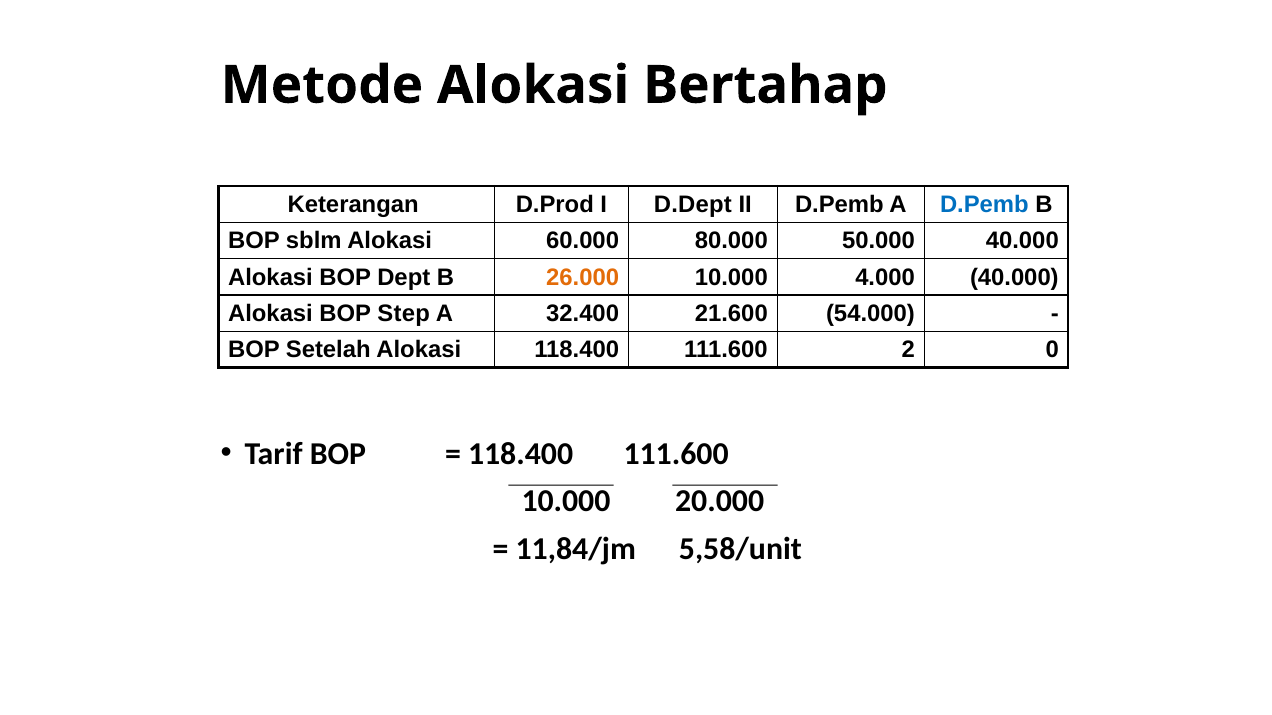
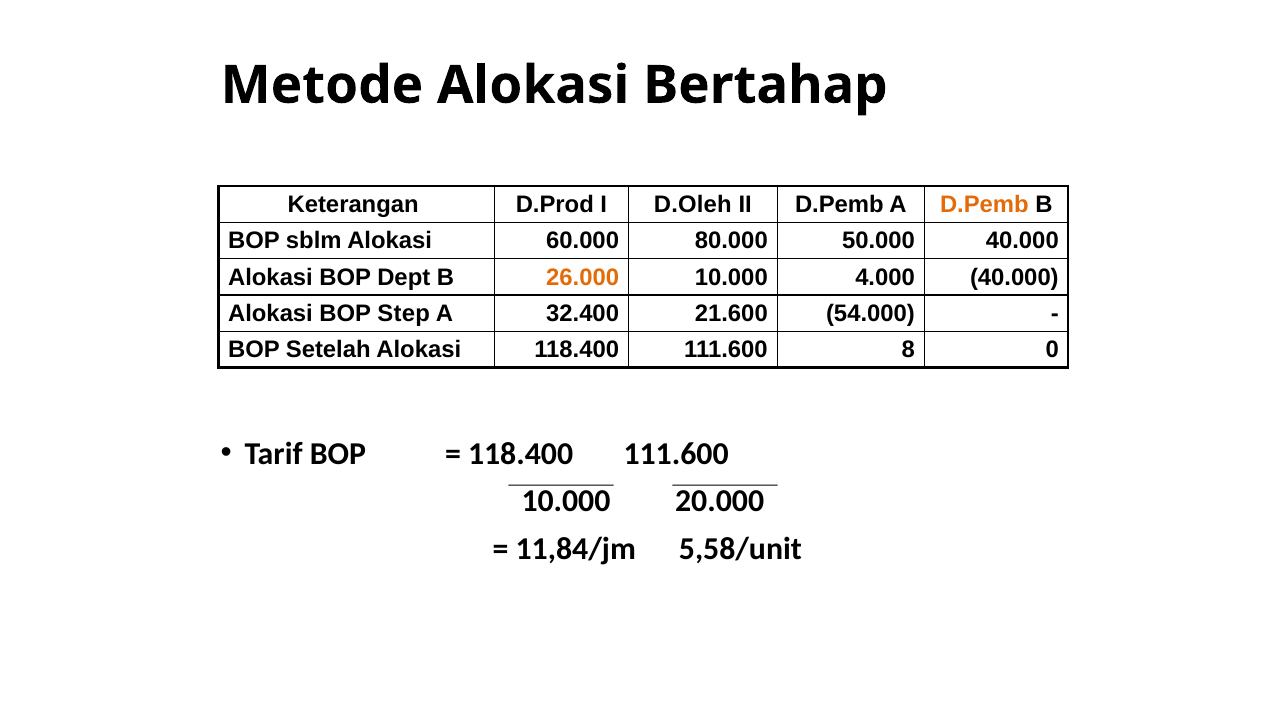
D.Dept: D.Dept -> D.Oleh
D.Pemb at (984, 205) colour: blue -> orange
2: 2 -> 8
